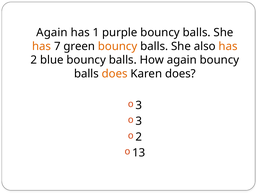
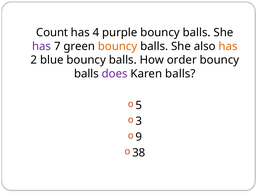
Again at (52, 32): Again -> Count
1: 1 -> 4
has at (42, 46) colour: orange -> purple
How again: again -> order
does at (115, 74) colour: orange -> purple
Karen does: does -> balls
3 at (139, 105): 3 -> 5
2 at (139, 137): 2 -> 9
13: 13 -> 38
